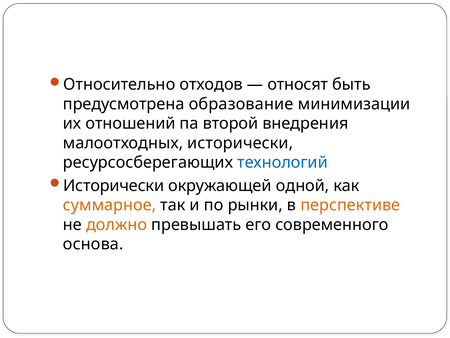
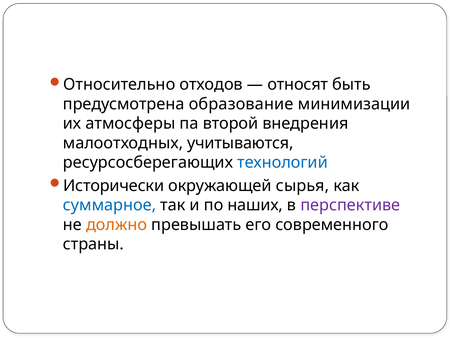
отношений: отношений -> атмосферы
малоотходных исторически: исторически -> учитываются
одной: одной -> сырья
суммарное colour: orange -> blue
рынки: рынки -> наших
перспективе colour: orange -> purple
основа: основа -> страны
